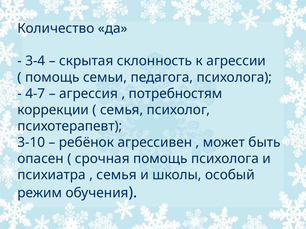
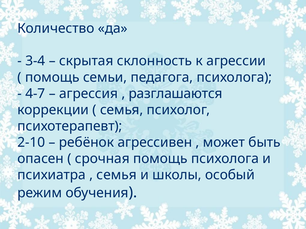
потребностям: потребностям -> разглашаются
3-10: 3-10 -> 2-10
